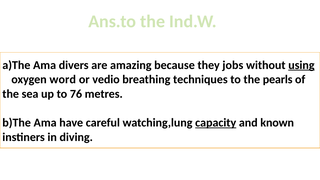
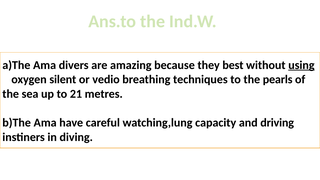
jobs: jobs -> best
word: word -> silent
76: 76 -> 21
capacity underline: present -> none
known: known -> driving
